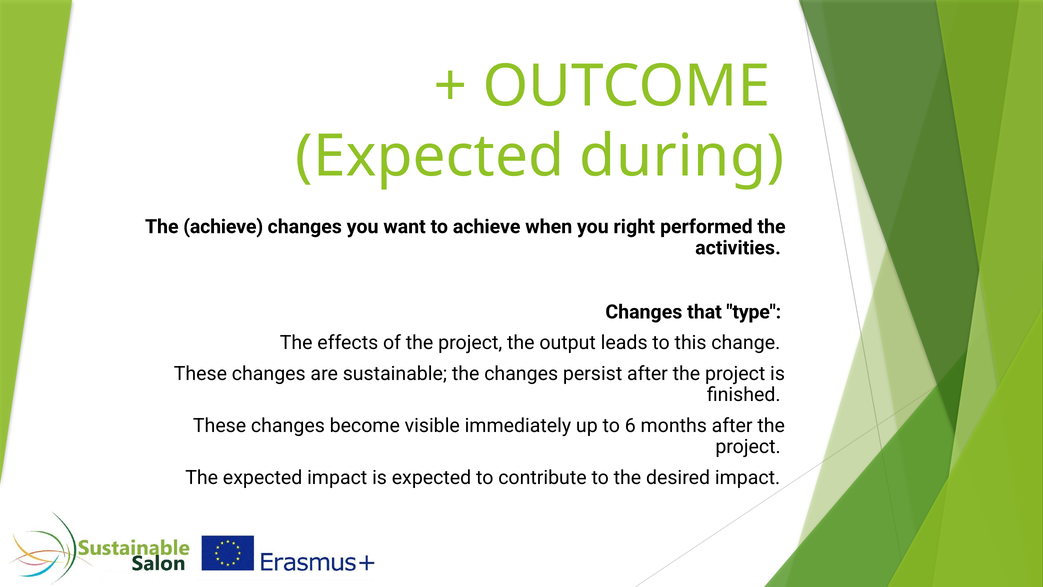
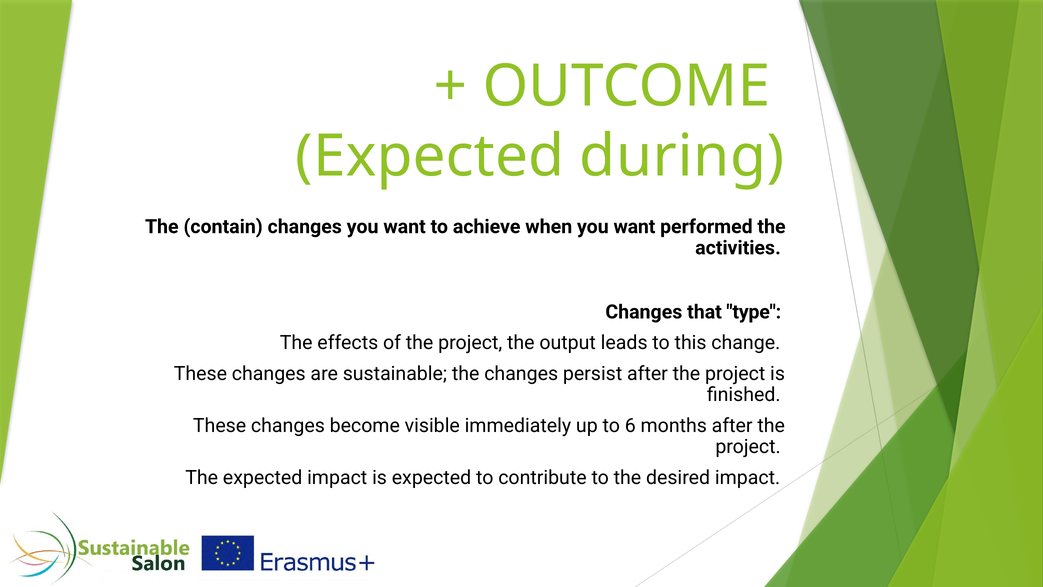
The achieve: achieve -> contain
when you right: right -> want
